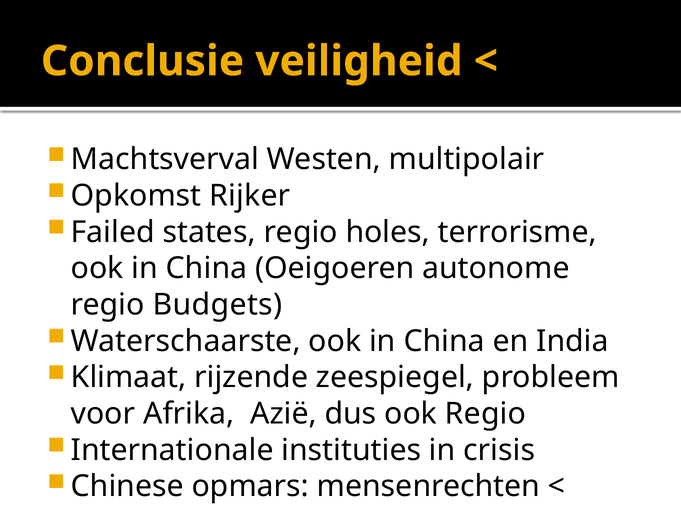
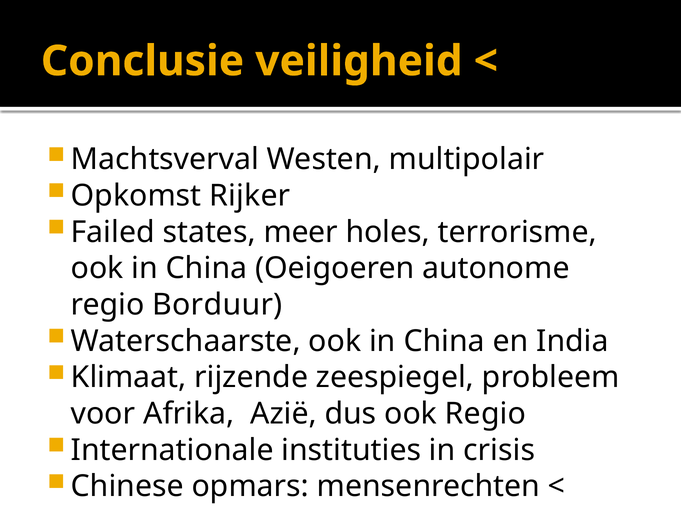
states regio: regio -> meer
Budgets: Budgets -> Borduur
